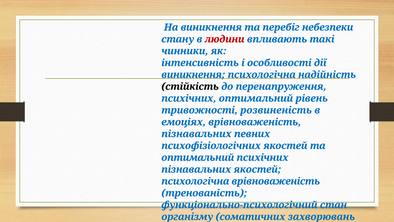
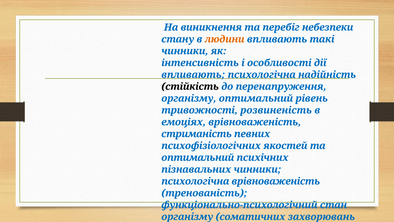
людини colour: red -> orange
виникнення at (193, 75): виникнення -> впливають
психічних at (189, 98): психічних -> організму
пізнавальних at (196, 134): пізнавальних -> стриманість
пізнавальних якостей: якостей -> чинники
